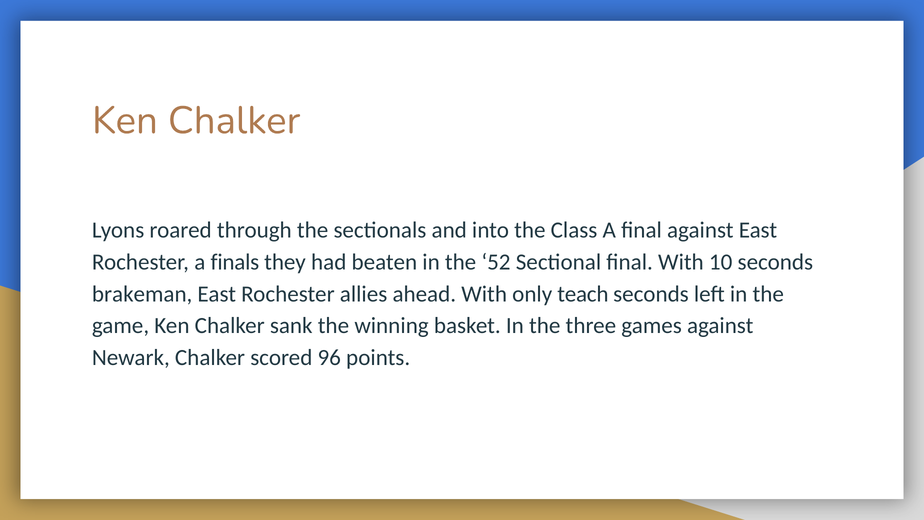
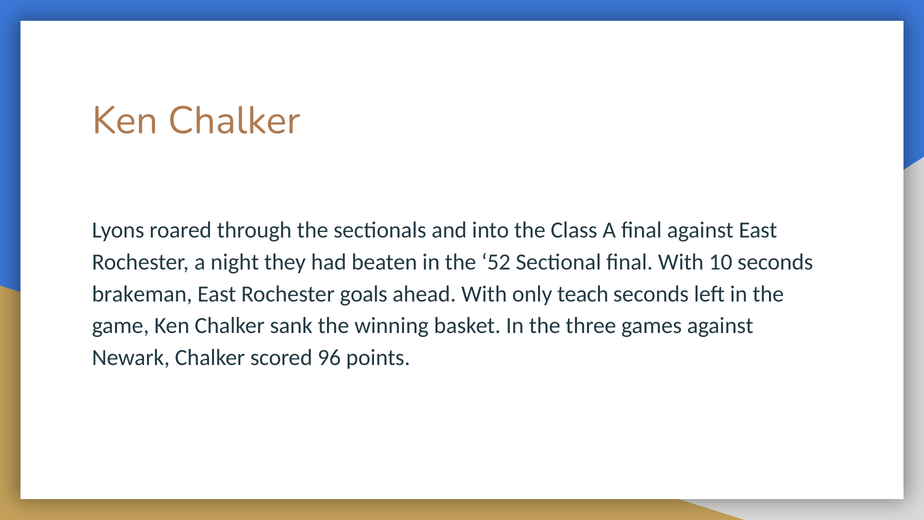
finals: finals -> night
allies: allies -> goals
